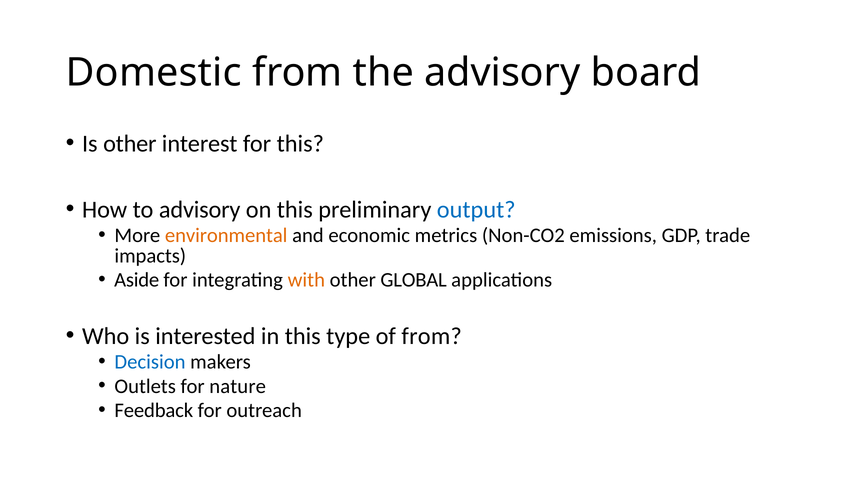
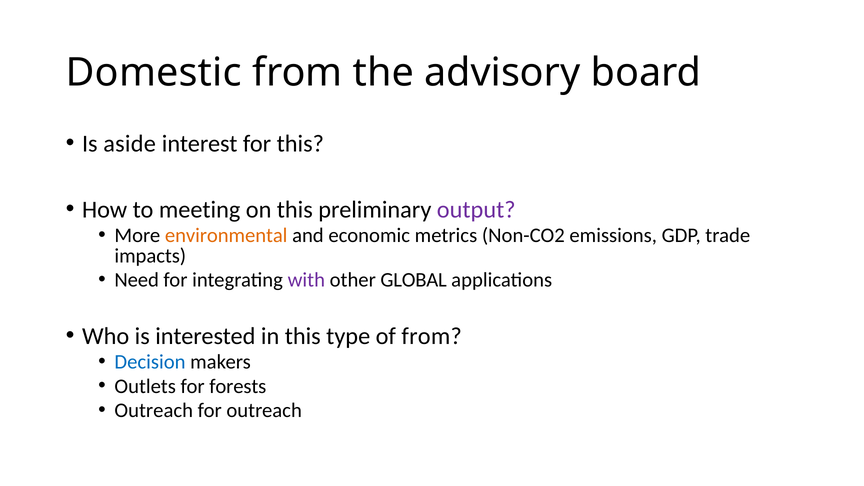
Is other: other -> aside
to advisory: advisory -> meeting
output colour: blue -> purple
Aside: Aside -> Need
with colour: orange -> purple
nature: nature -> forests
Feedback at (154, 410): Feedback -> Outreach
